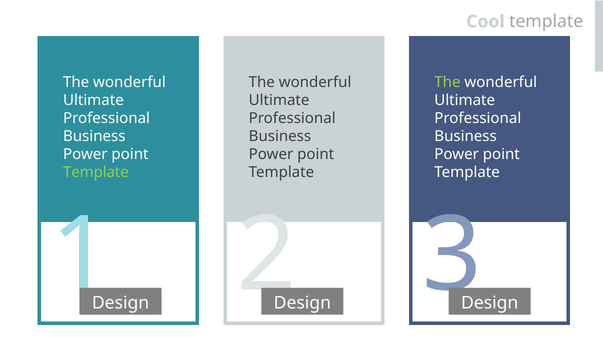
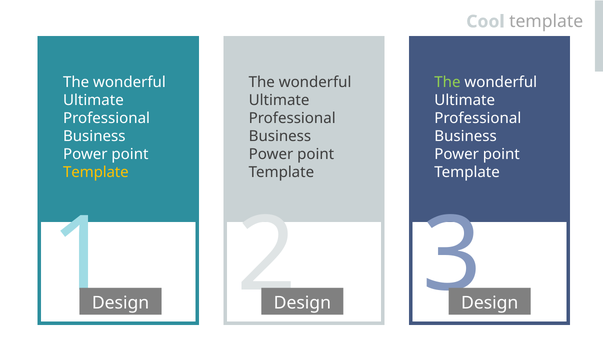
Template at (96, 173) colour: light green -> yellow
